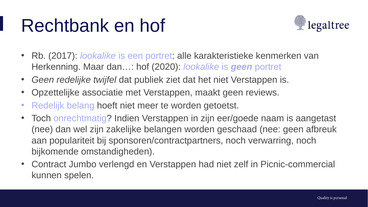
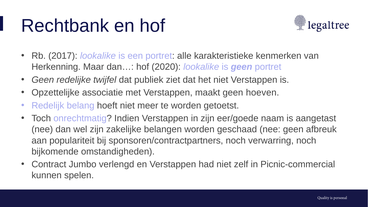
reviews: reviews -> hoeven
